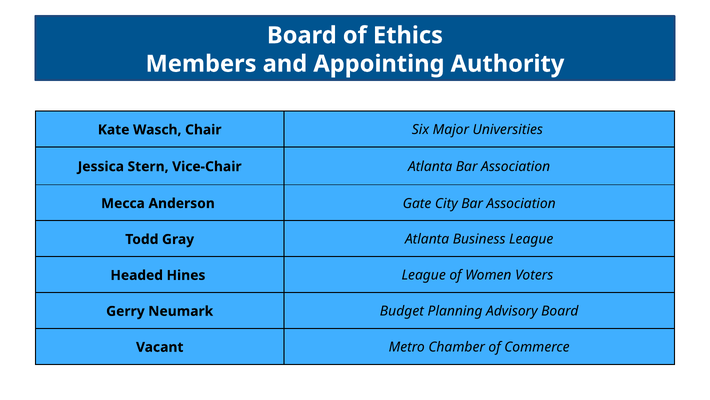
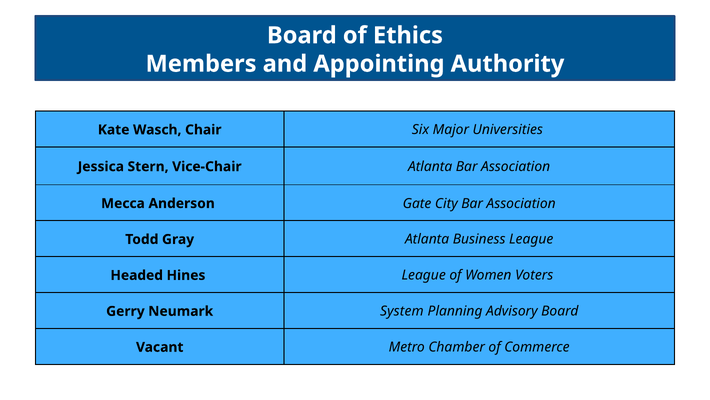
Budget: Budget -> System
